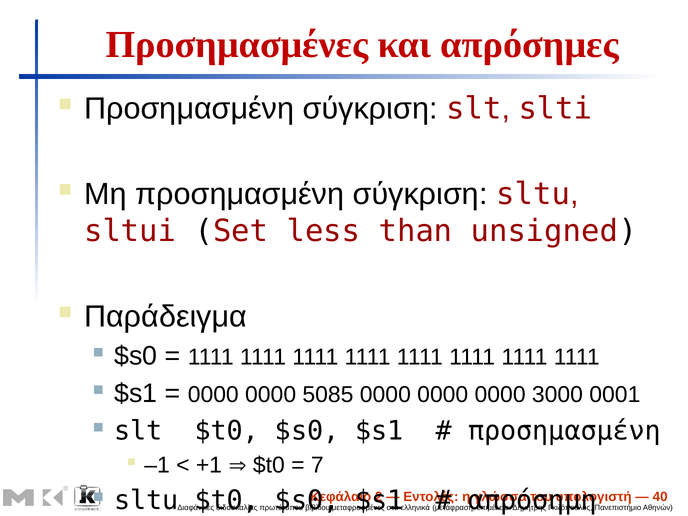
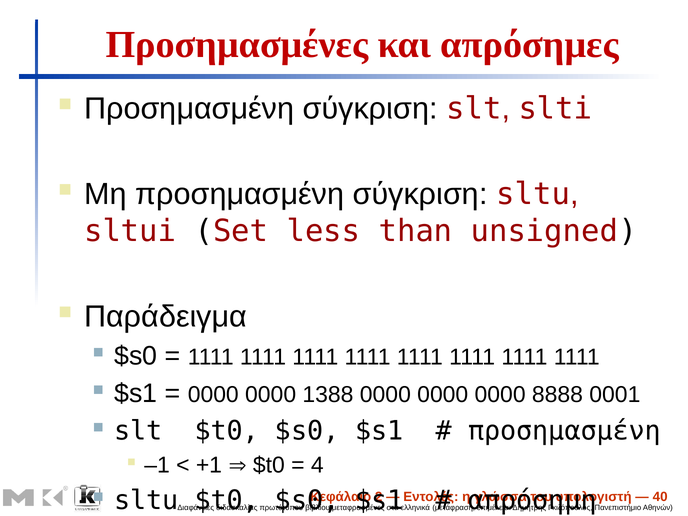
5085: 5085 -> 1388
3000: 3000 -> 8888
7: 7 -> 4
